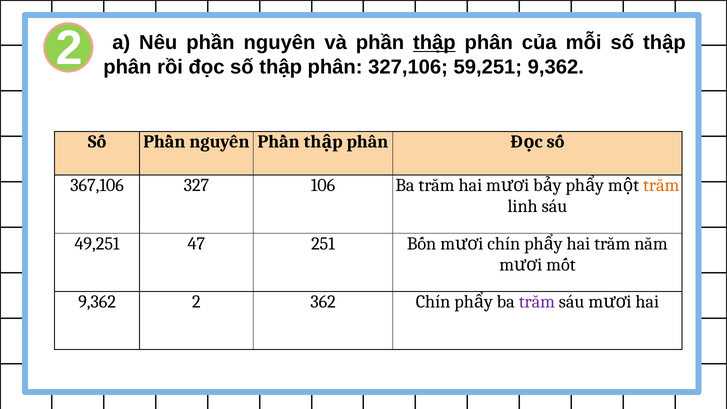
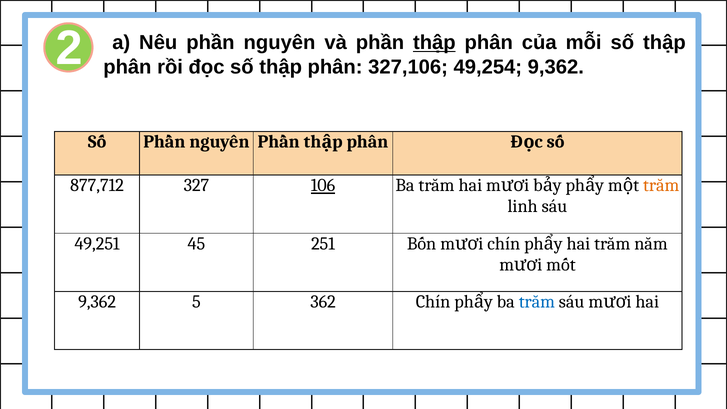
59,251: 59,251 -> 49,254
367,106: 367,106 -> 877,712
106 underline: none -> present
47: 47 -> 45
9,362 2: 2 -> 5
trăm at (537, 302) colour: purple -> blue
